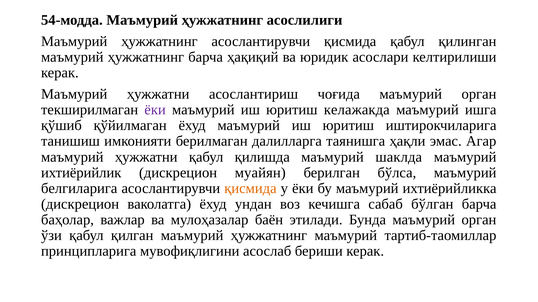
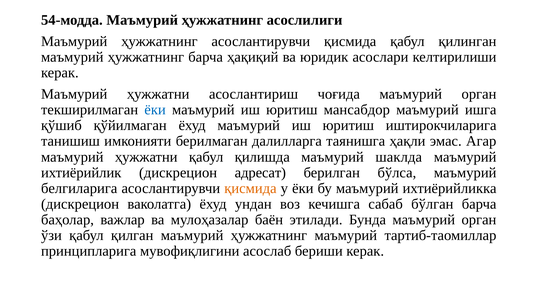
ёки at (155, 110) colour: purple -> blue
келажакда: келажакда -> мансабдор
муайян: муайян -> адресат
